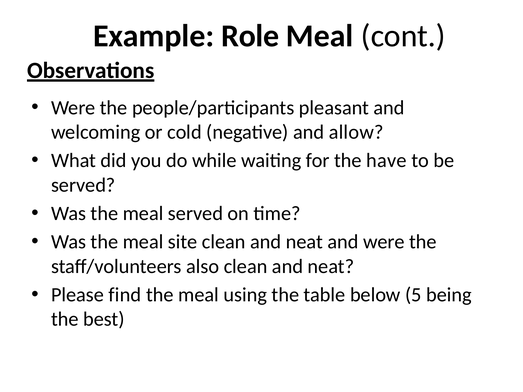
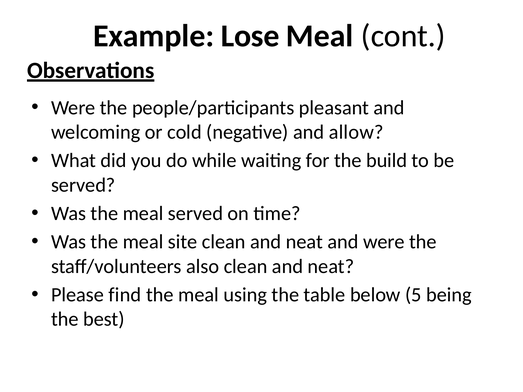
Role: Role -> Lose
have: have -> build
